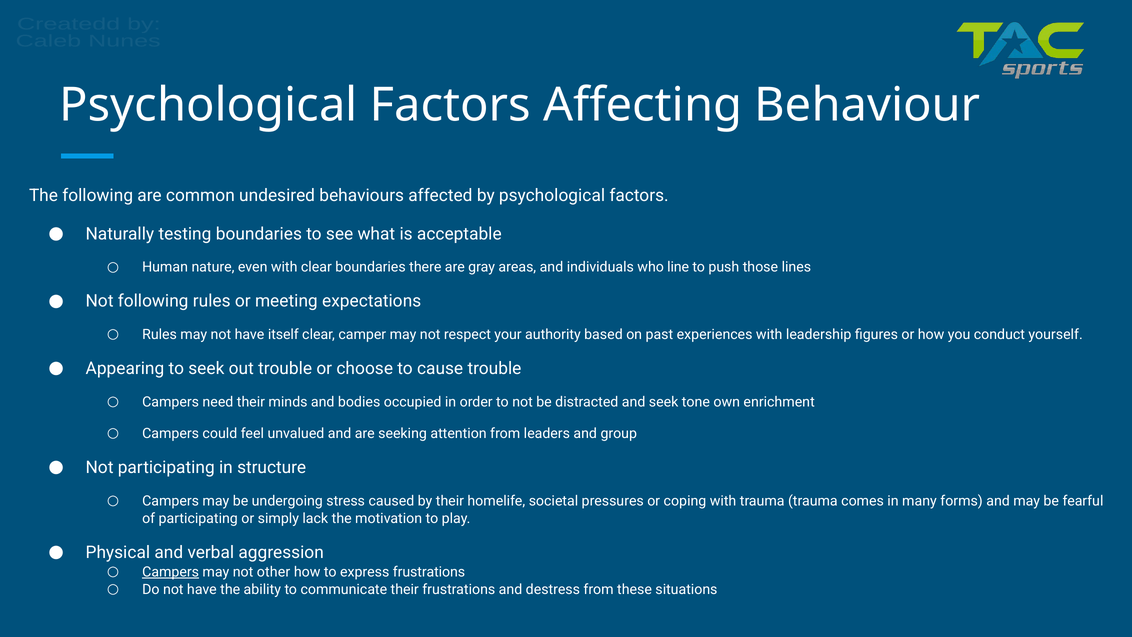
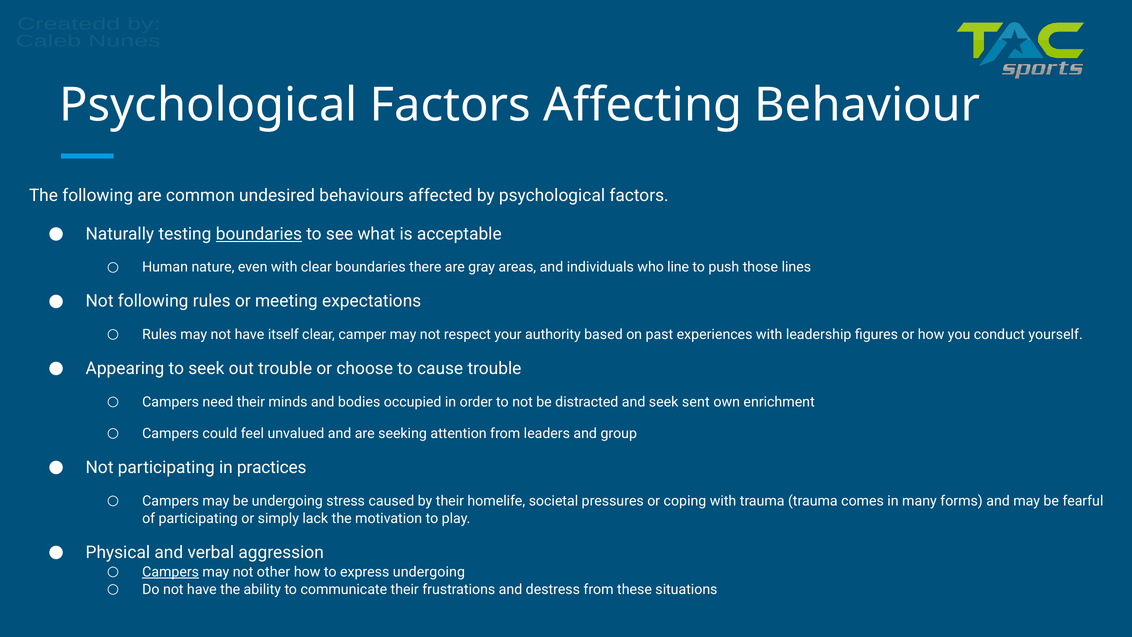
boundaries at (259, 234) underline: none -> present
tone: tone -> sent
structure: structure -> practices
express frustrations: frustrations -> undergoing
